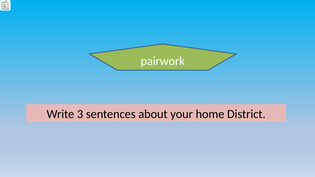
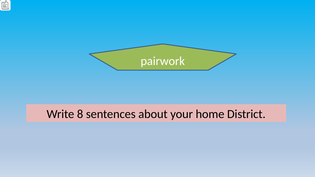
3: 3 -> 8
